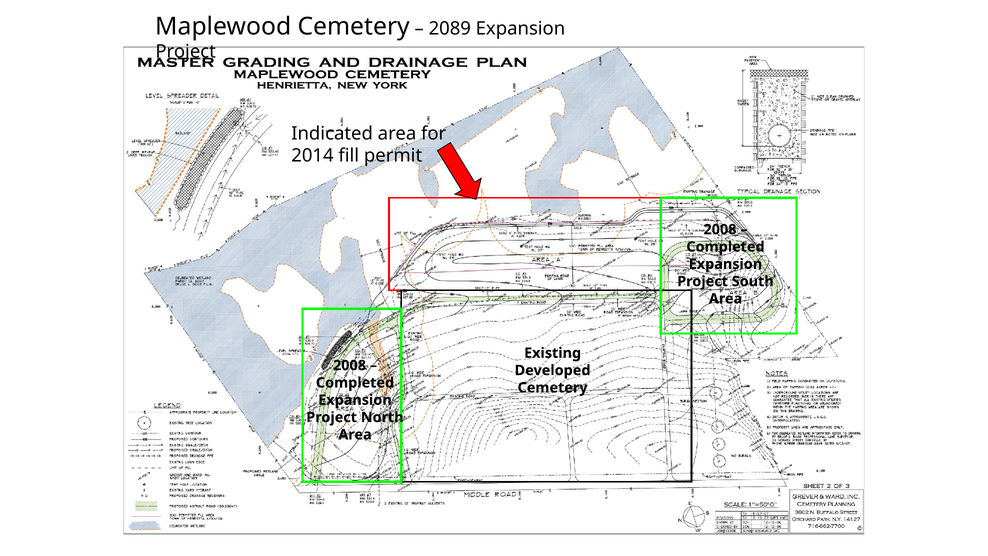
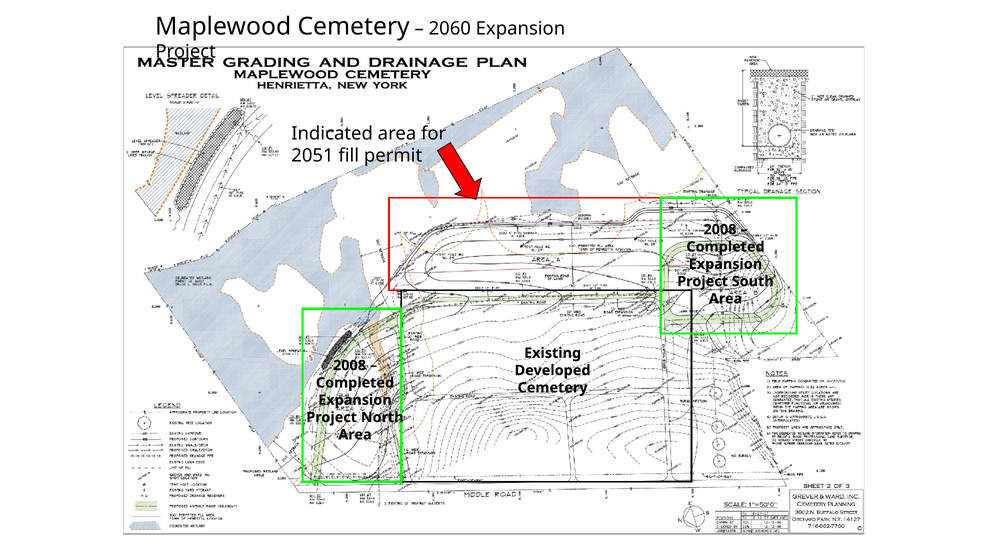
2089: 2089 -> 2060
2014: 2014 -> 2051
